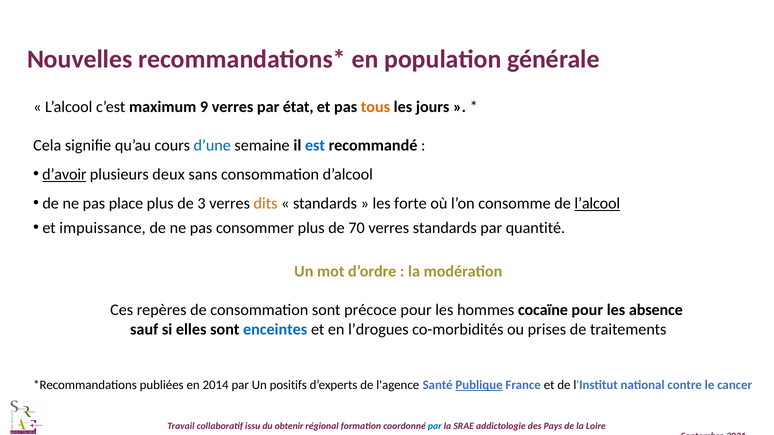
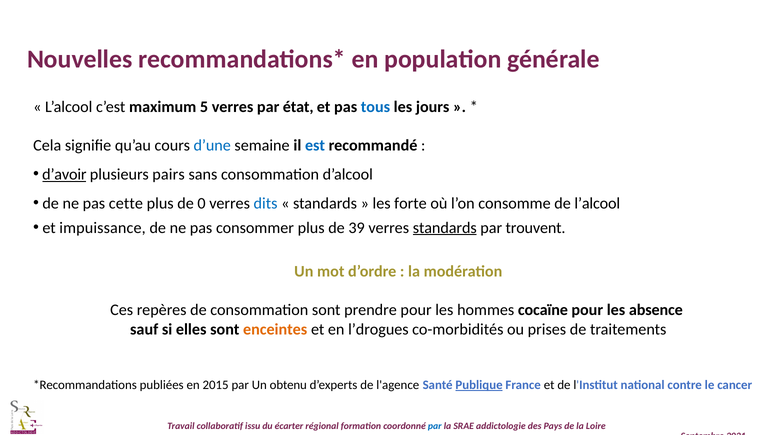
9: 9 -> 5
tous colour: orange -> blue
deux: deux -> pairs
place: place -> cette
3: 3 -> 0
dits colour: orange -> blue
l’alcool at (597, 204) underline: present -> none
70: 70 -> 39
standards at (445, 228) underline: none -> present
quantité: quantité -> trouvent
précoce: précoce -> prendre
enceintes colour: blue -> orange
2014: 2014 -> 2015
positifs: positifs -> obtenu
obtenir: obtenir -> écarter
